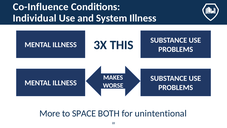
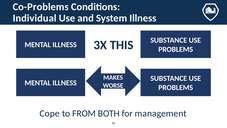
Co-Influence: Co-Influence -> Co-Problems
More: More -> Cope
SPACE: SPACE -> FROM
unintentional: unintentional -> management
